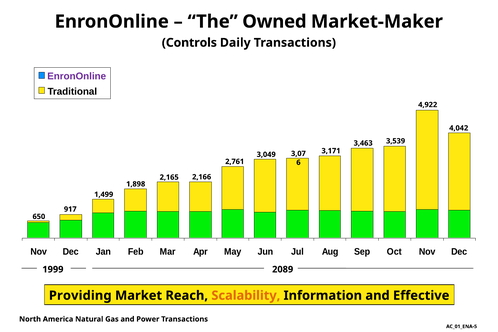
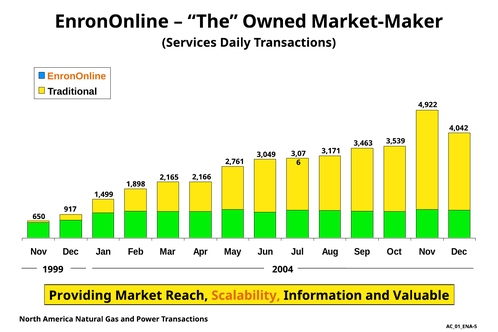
Controls: Controls -> Services
EnronOnline at (77, 76) colour: purple -> orange
2089: 2089 -> 2004
Effective: Effective -> Valuable
